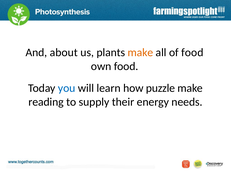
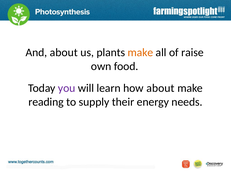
of food: food -> raise
you colour: blue -> purple
how puzzle: puzzle -> about
